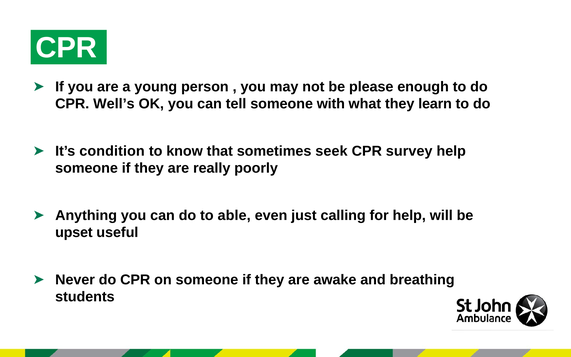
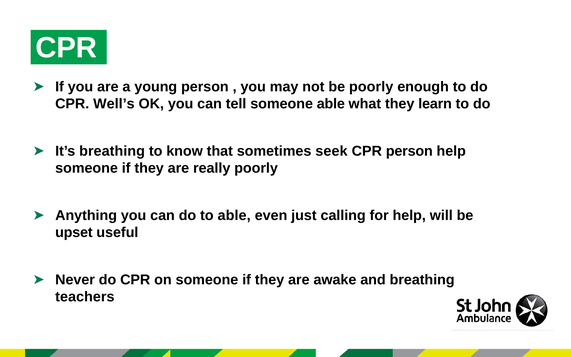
be please: please -> poorly
someone with: with -> able
It’s condition: condition -> breathing
CPR survey: survey -> person
students: students -> teachers
